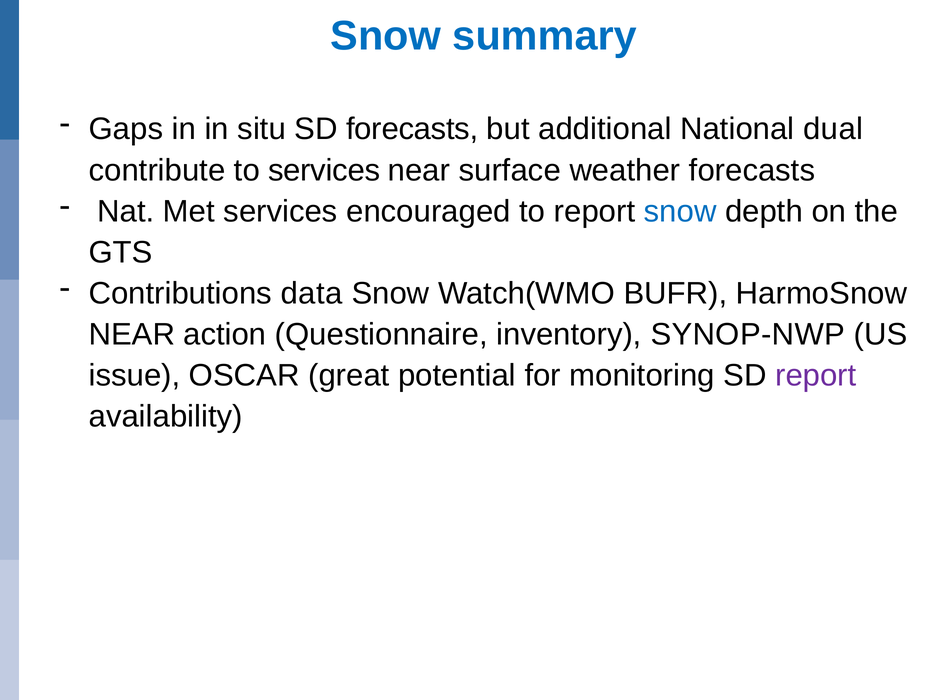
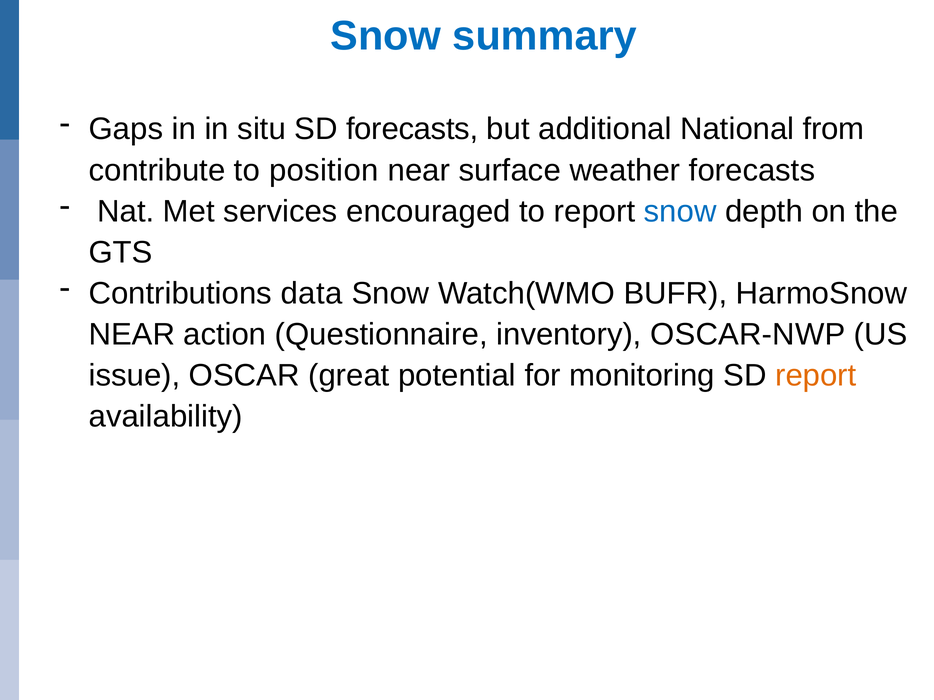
dual: dual -> from
to services: services -> position
SYNOP-NWP: SYNOP-NWP -> OSCAR-NWP
report at (816, 376) colour: purple -> orange
